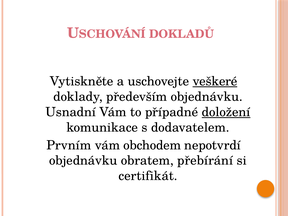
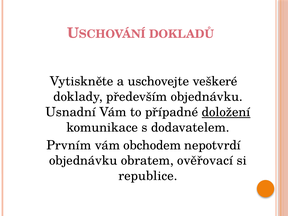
veškeré underline: present -> none
přebírání: přebírání -> ověřovací
certifikát: certifikát -> republice
